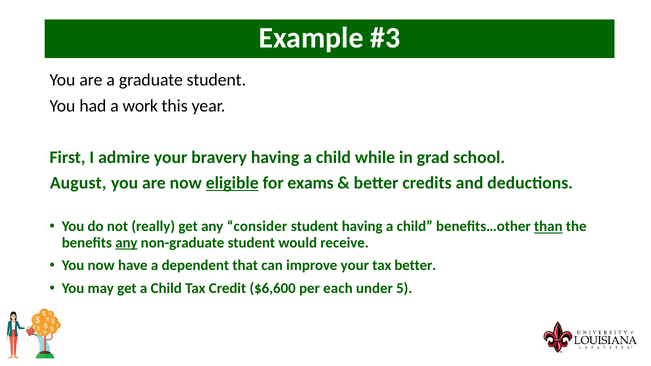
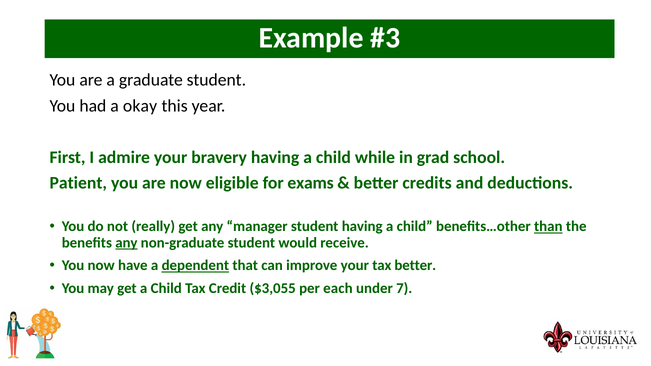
work: work -> okay
August: August -> Patient
eligible underline: present -> none
consider: consider -> manager
dependent underline: none -> present
$6,600: $6,600 -> $3,055
5: 5 -> 7
